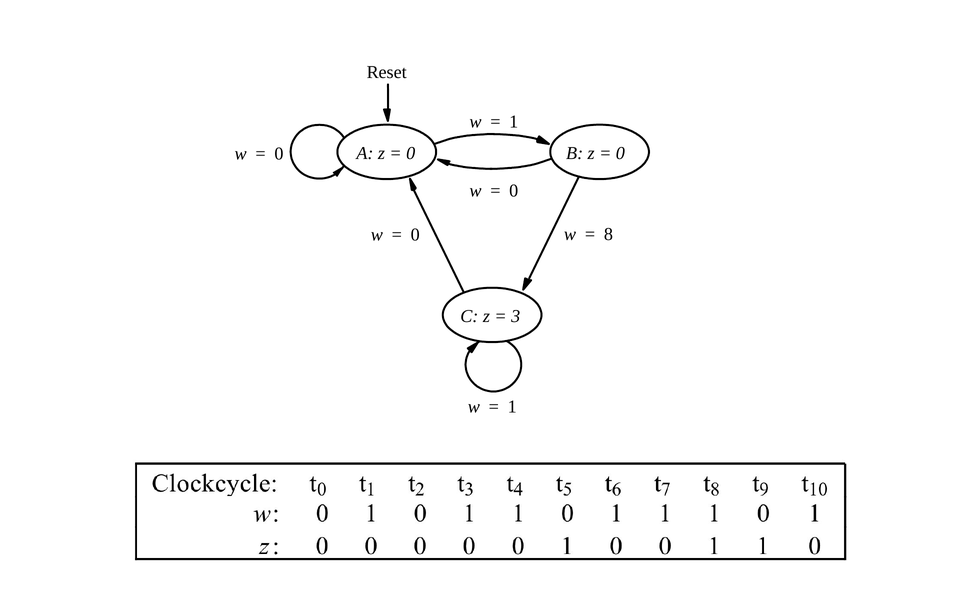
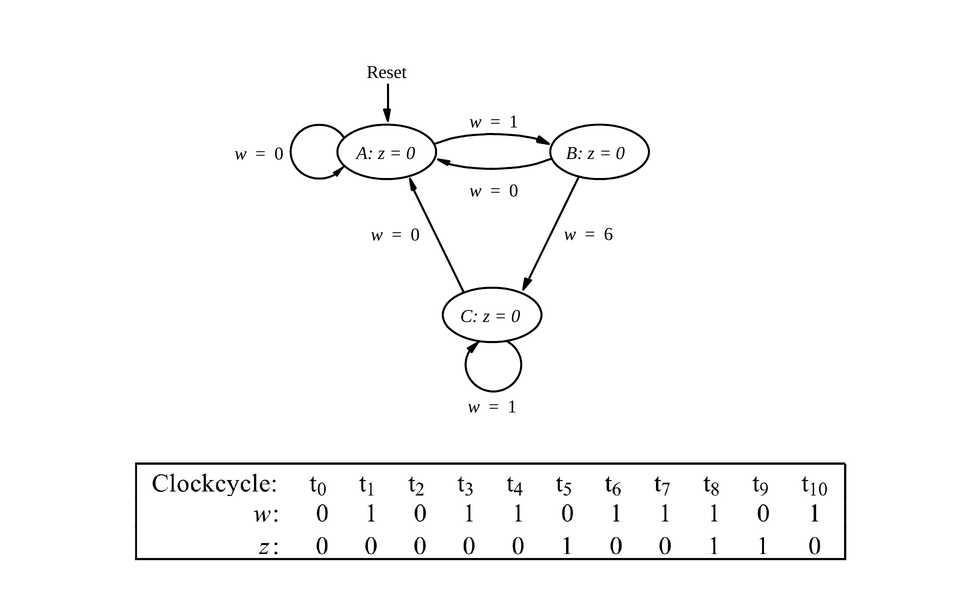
8: 8 -> 6
3 at (516, 316): 3 -> 0
